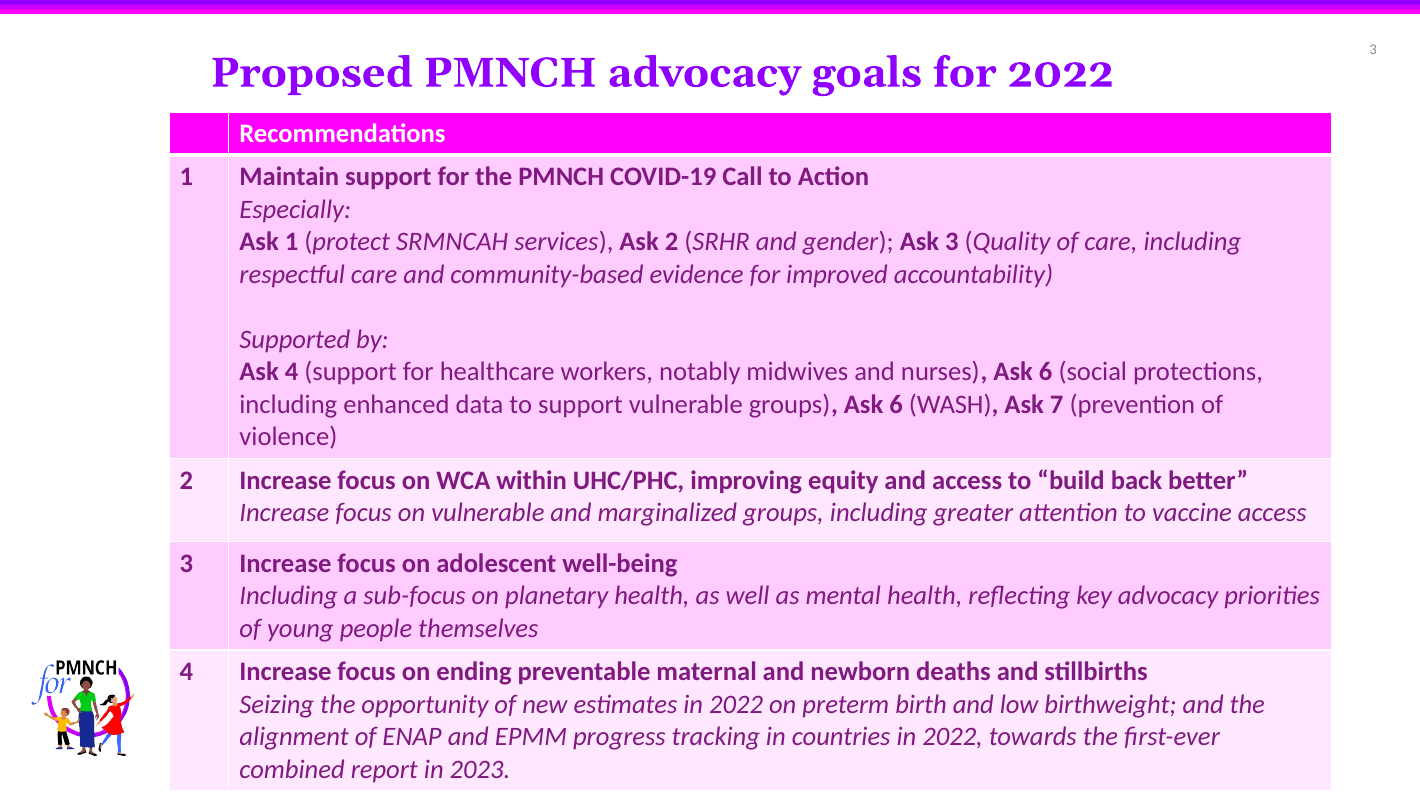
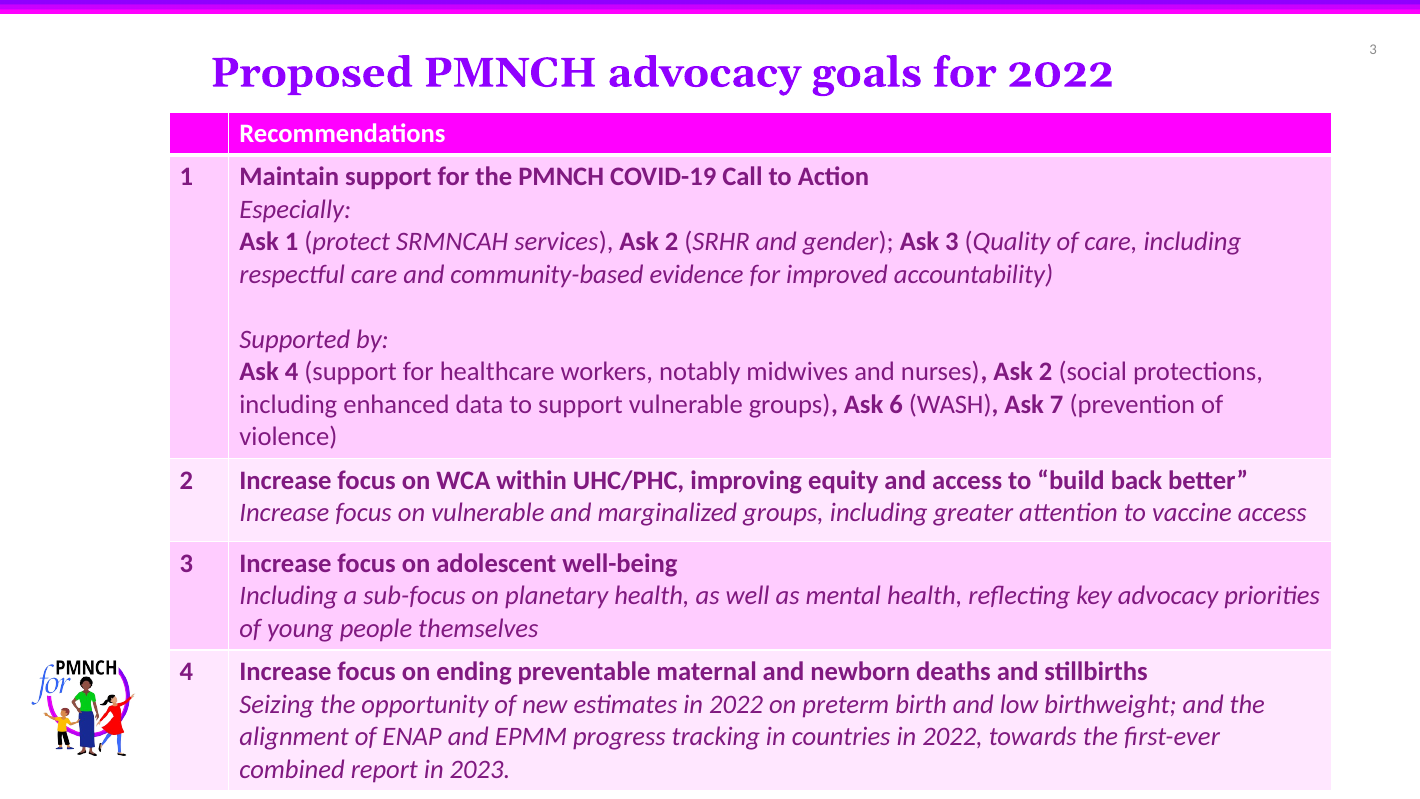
nurses Ask 6: 6 -> 2
